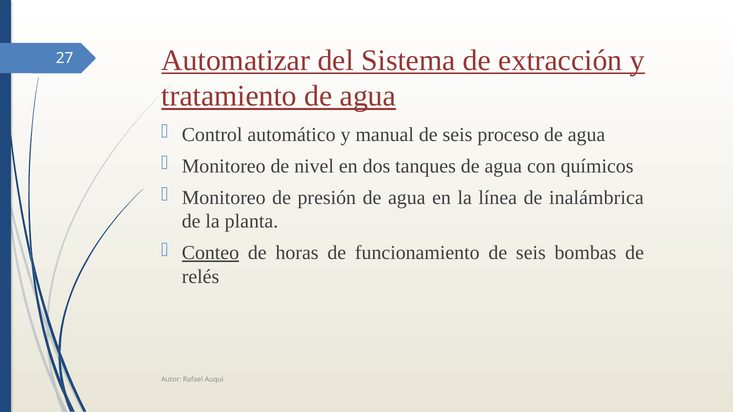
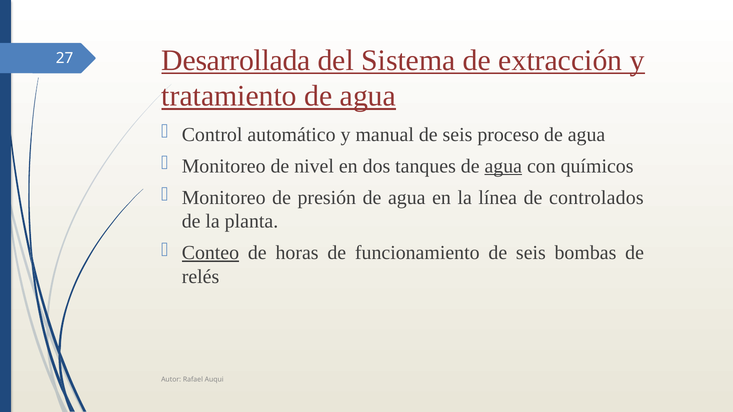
Automatizar: Automatizar -> Desarrollada
agua at (503, 166) underline: none -> present
inalámbrica: inalámbrica -> controlados
